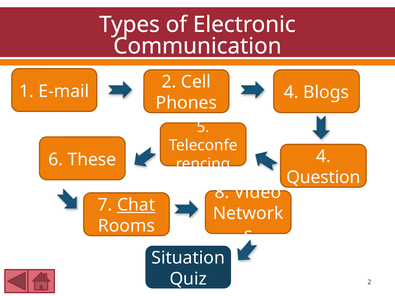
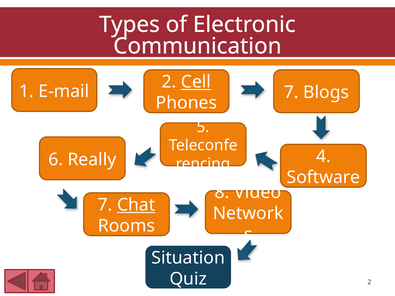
Cell underline: none -> present
E-mail 4: 4 -> 7
These: These -> Really
Question: Question -> Software
